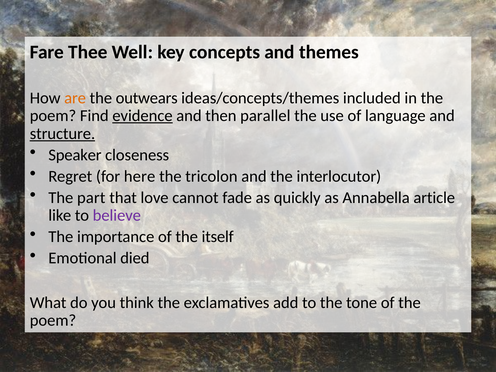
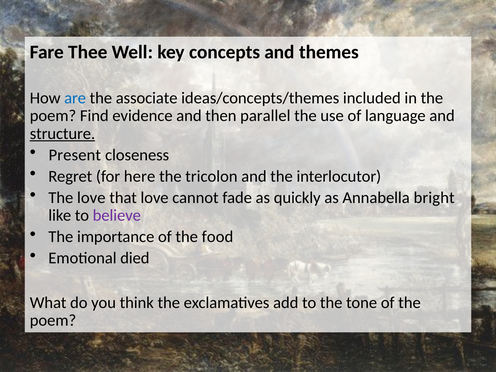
are colour: orange -> blue
outwears: outwears -> associate
evidence underline: present -> none
Speaker: Speaker -> Present
The part: part -> love
article: article -> bright
itself: itself -> food
